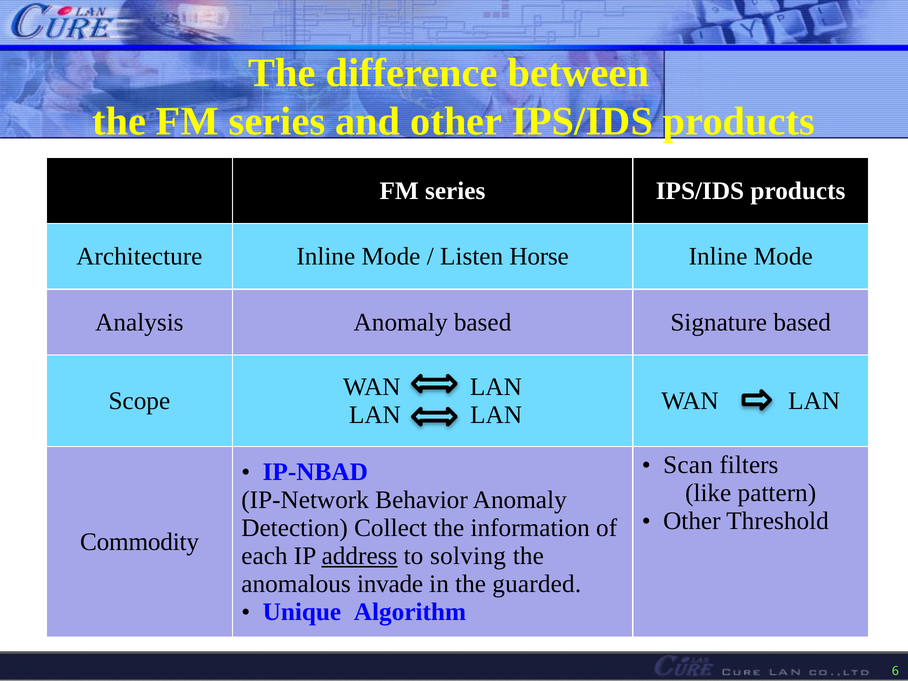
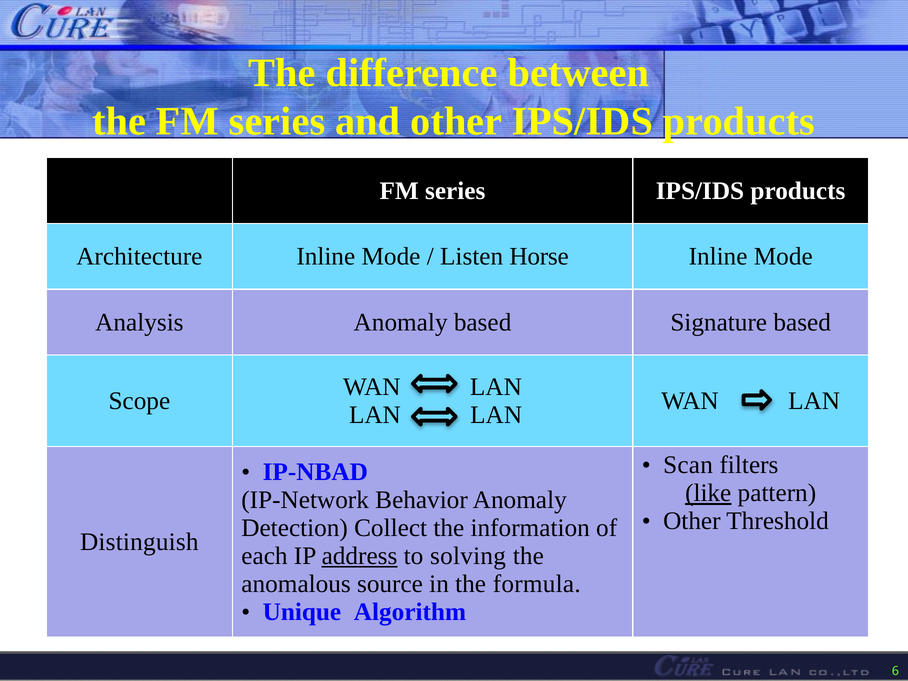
like underline: none -> present
Commodity: Commodity -> Distinguish
invade: invade -> source
guarded: guarded -> formula
